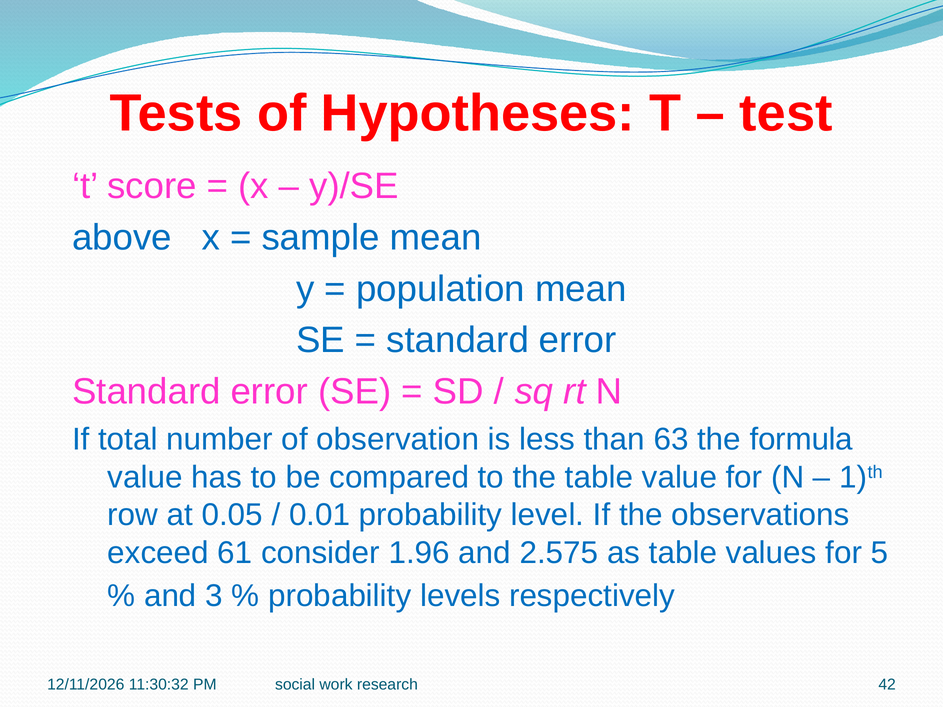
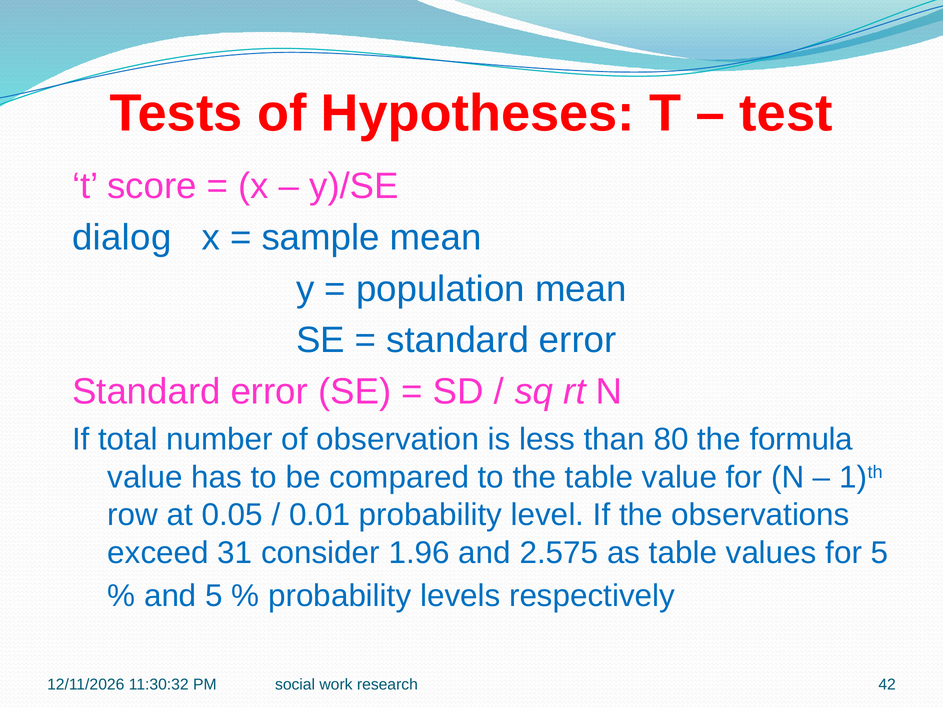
above: above -> dialog
63: 63 -> 80
61: 61 -> 31
and 3: 3 -> 5
